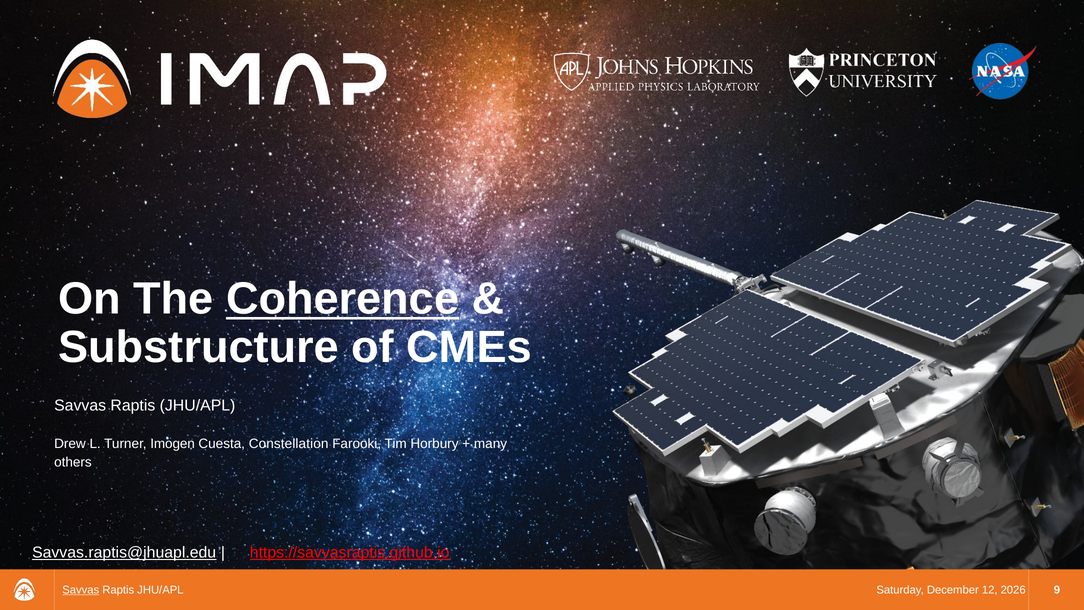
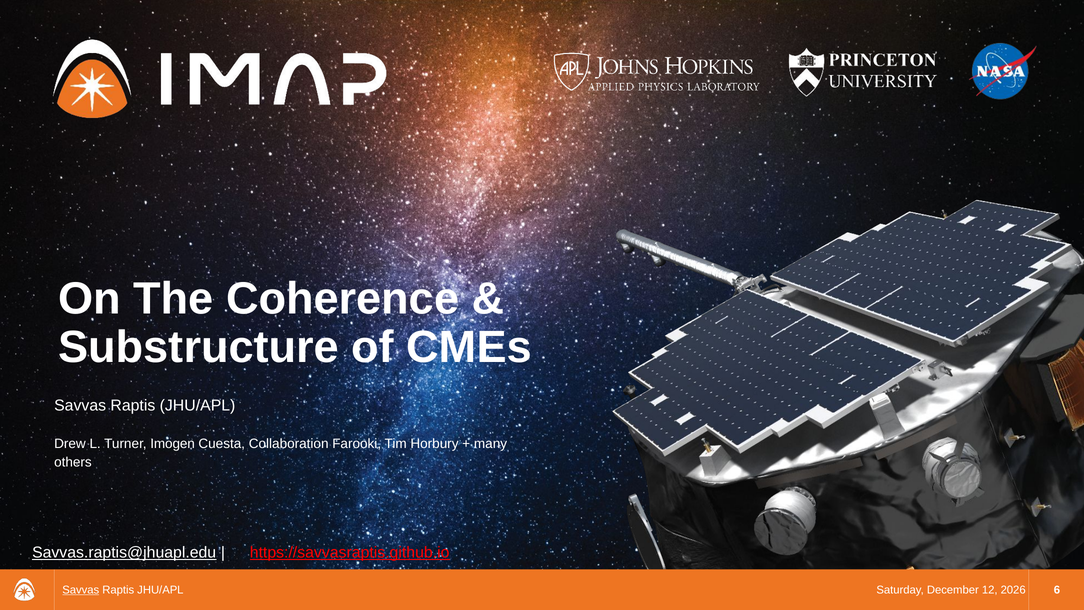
Coherence underline: present -> none
Constellation: Constellation -> Collaboration
9: 9 -> 6
